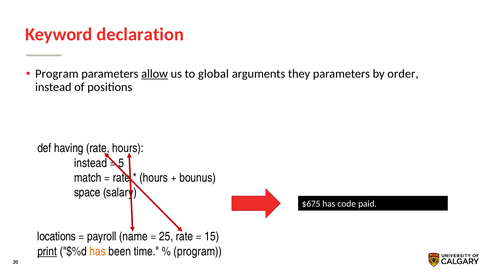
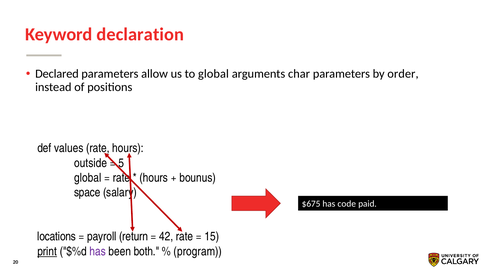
Program at (57, 74): Program -> Declared
allow underline: present -> none
they: they -> char
having: having -> values
instead at (91, 163): instead -> outside
match at (88, 178): match -> global
name: name -> return
25: 25 -> 42
has at (98, 251) colour: orange -> purple
time: time -> both
